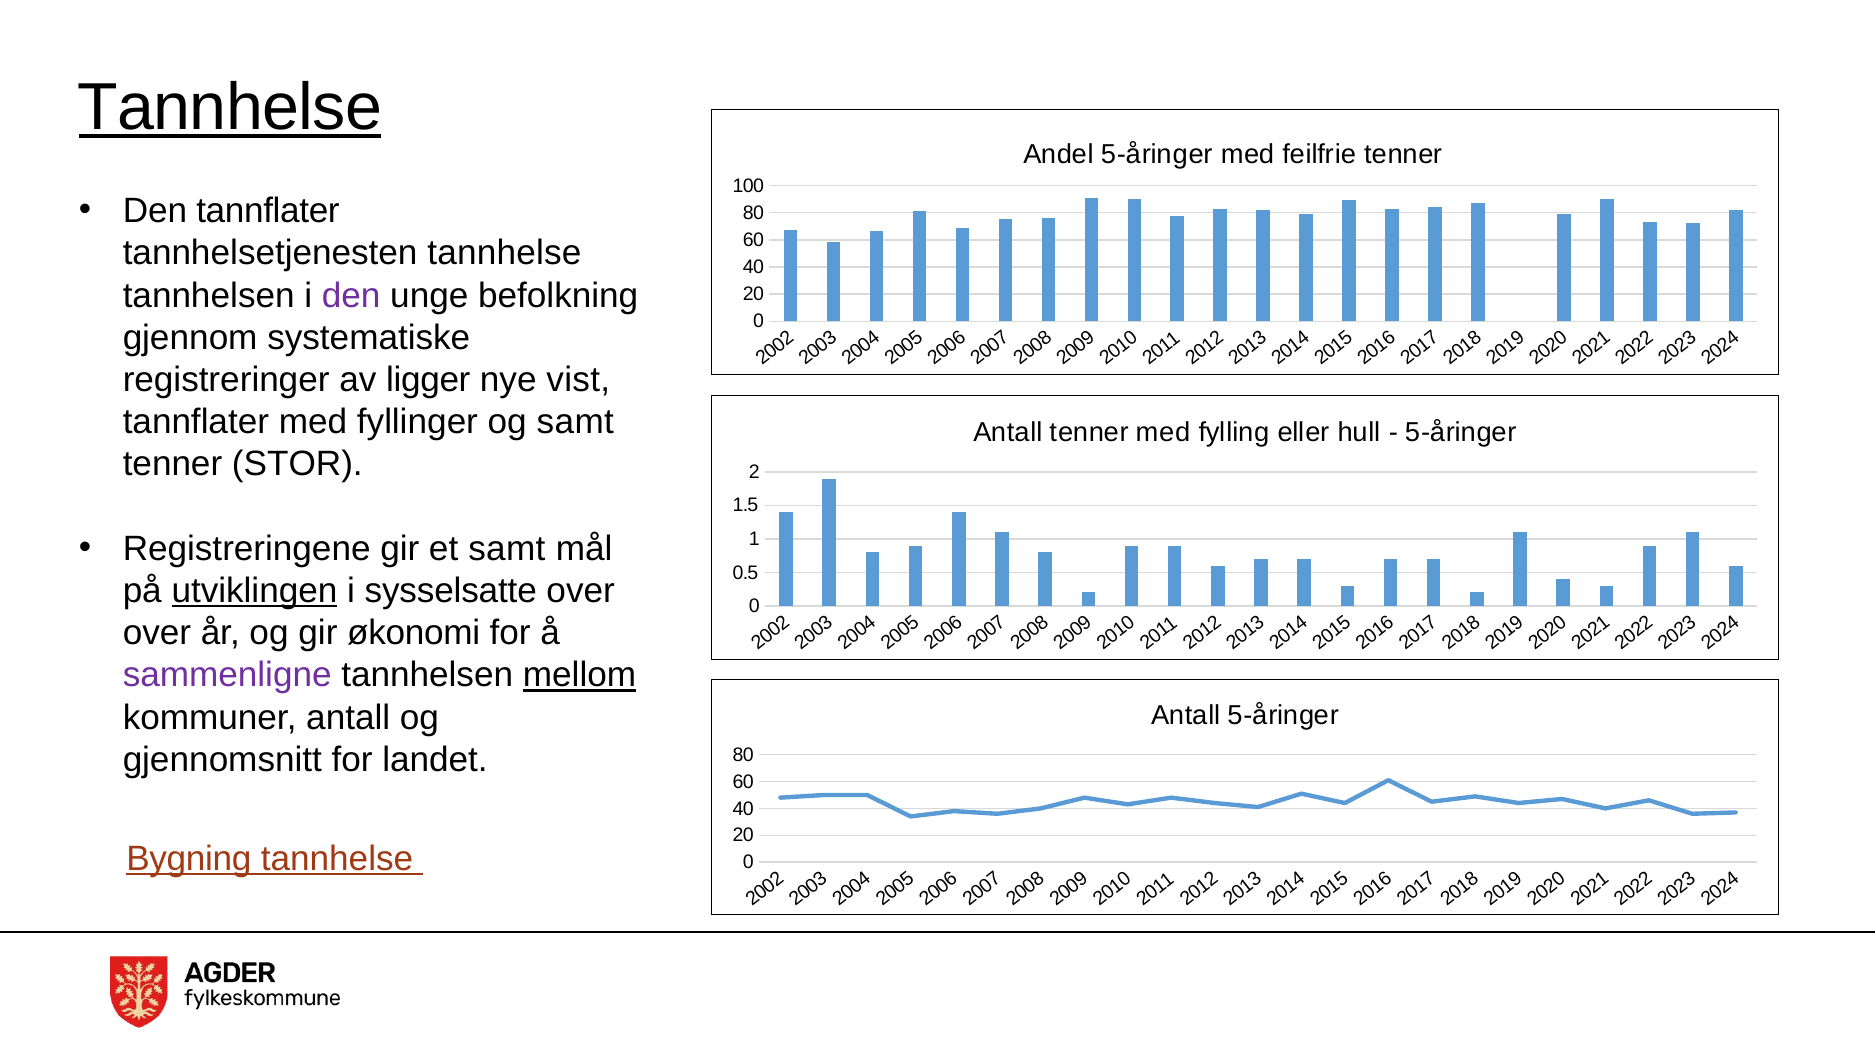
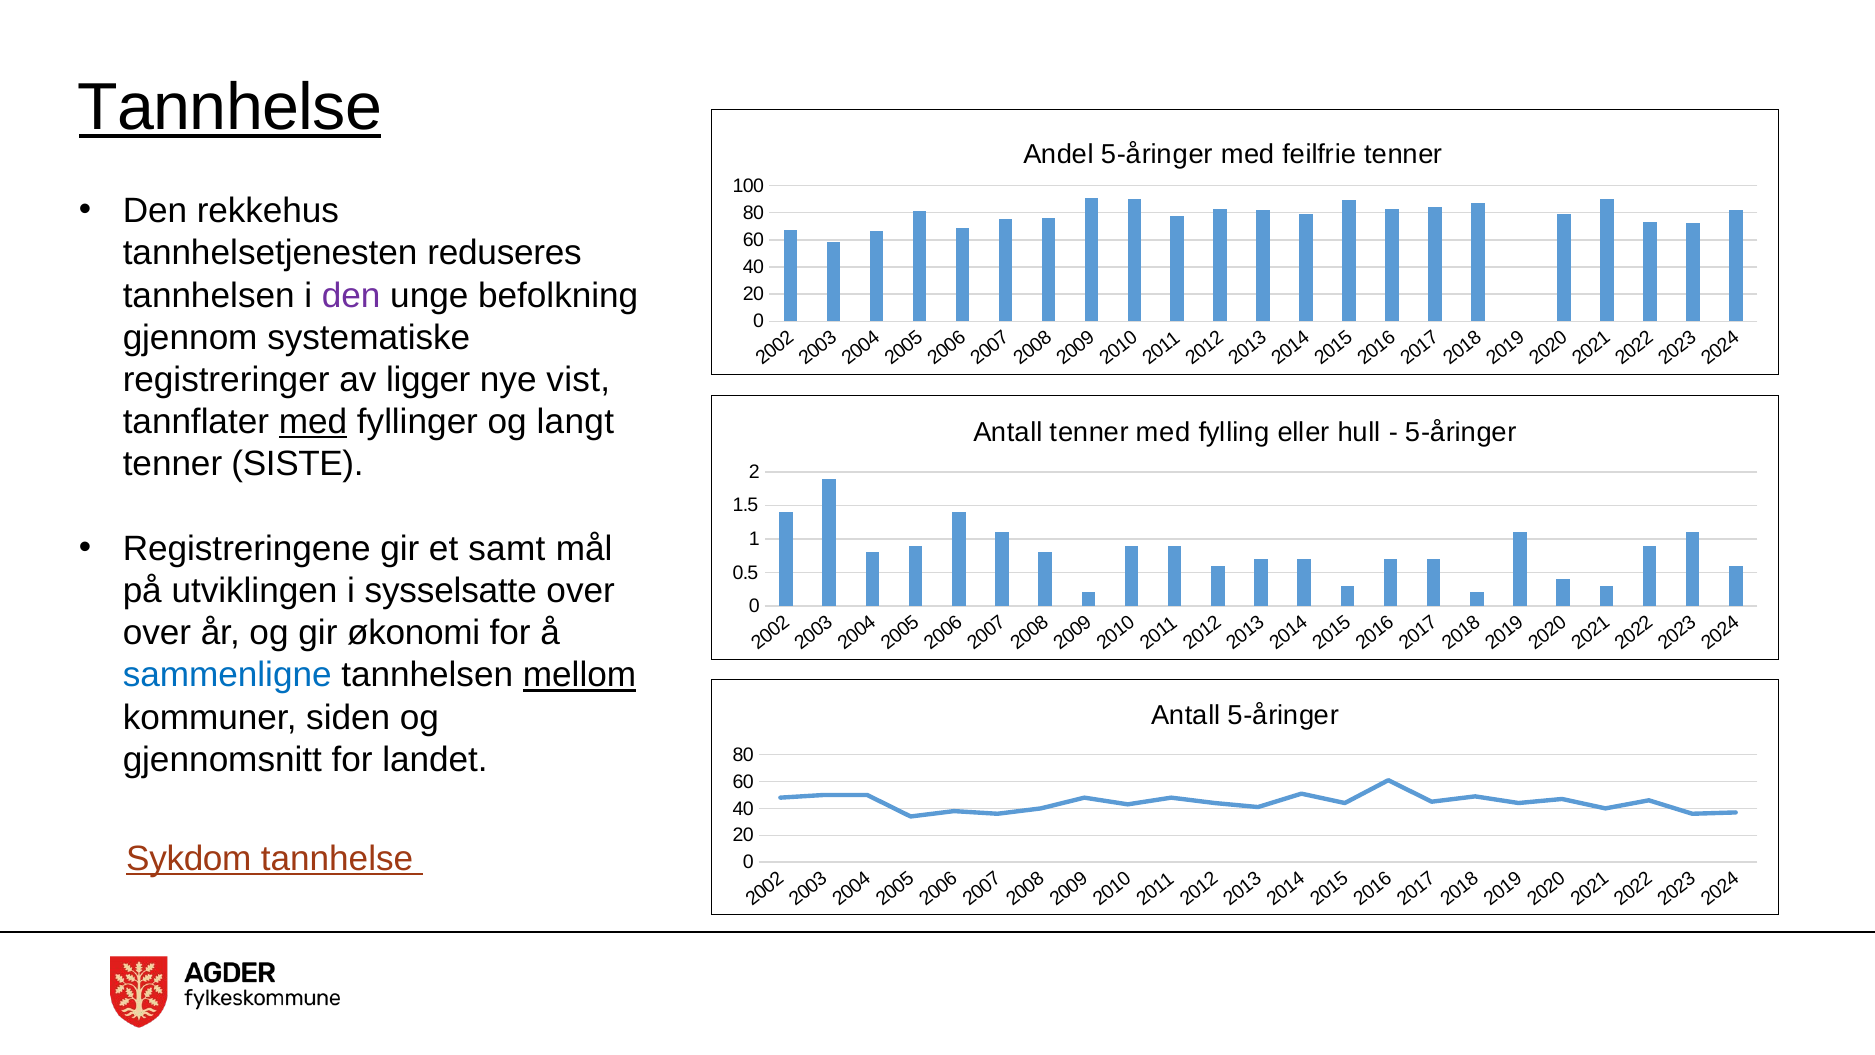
Den tannflater: tannflater -> rekkehus
tannhelsetjenesten tannhelse: tannhelse -> reduseres
med at (313, 422) underline: none -> present
og samt: samt -> langt
STOR: STOR -> SISTE
utviklingen underline: present -> none
sammenligne colour: purple -> blue
kommuner antall: antall -> siden
Bygning: Bygning -> Sykdom
